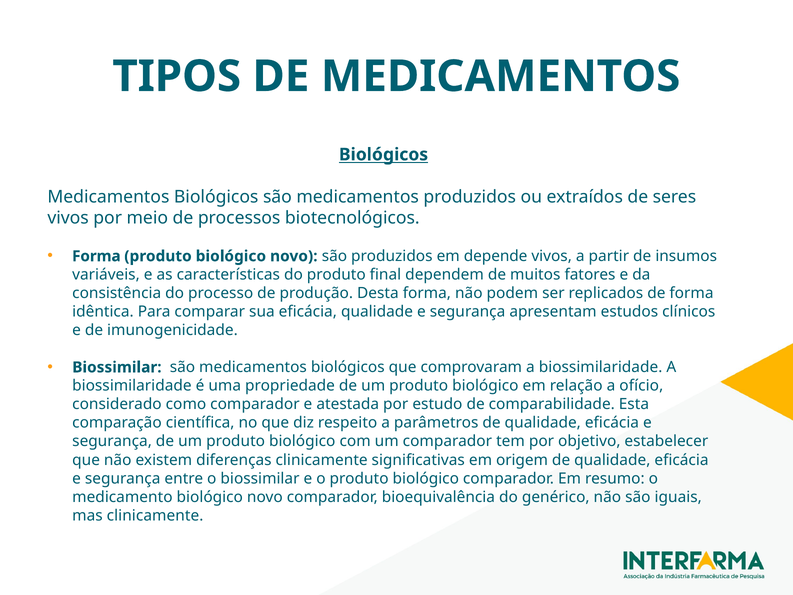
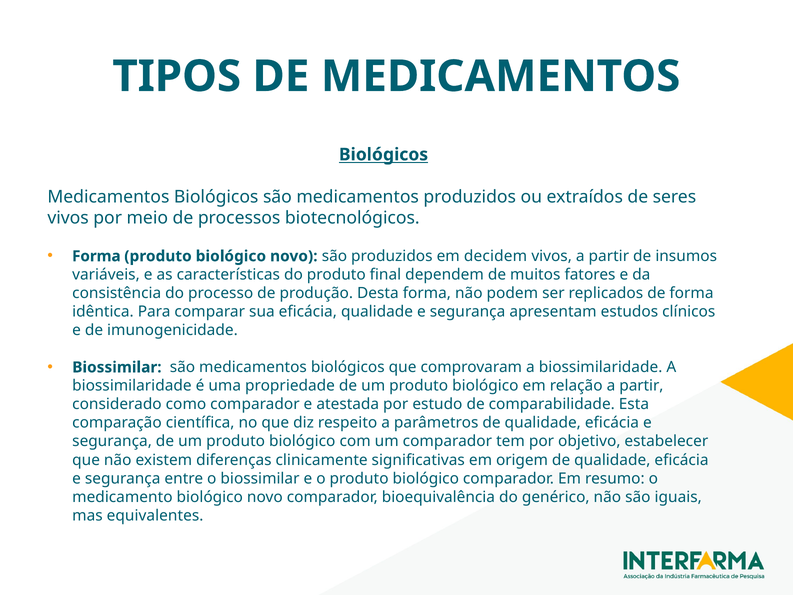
depende: depende -> decidem
relação a ofício: ofício -> partir
mas clinicamente: clinicamente -> equivalentes
